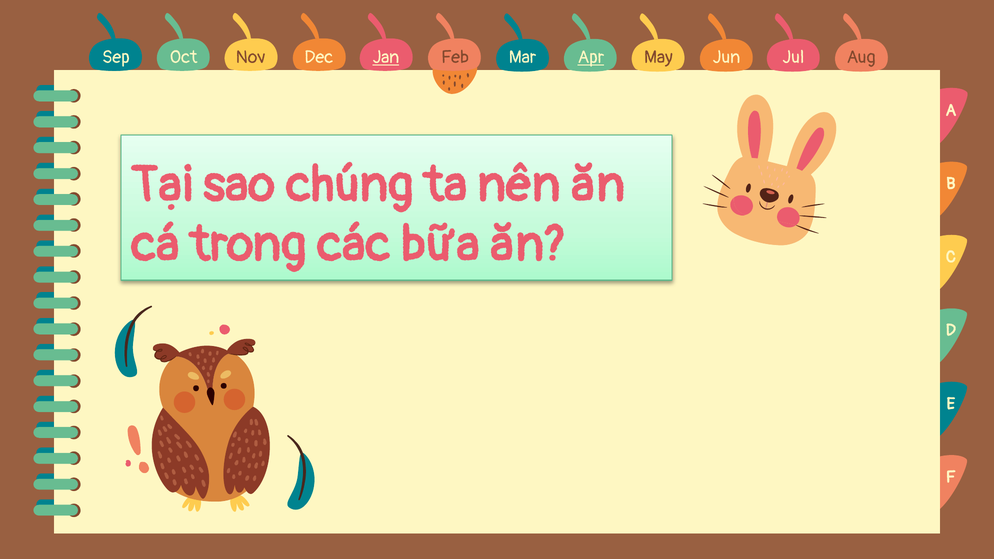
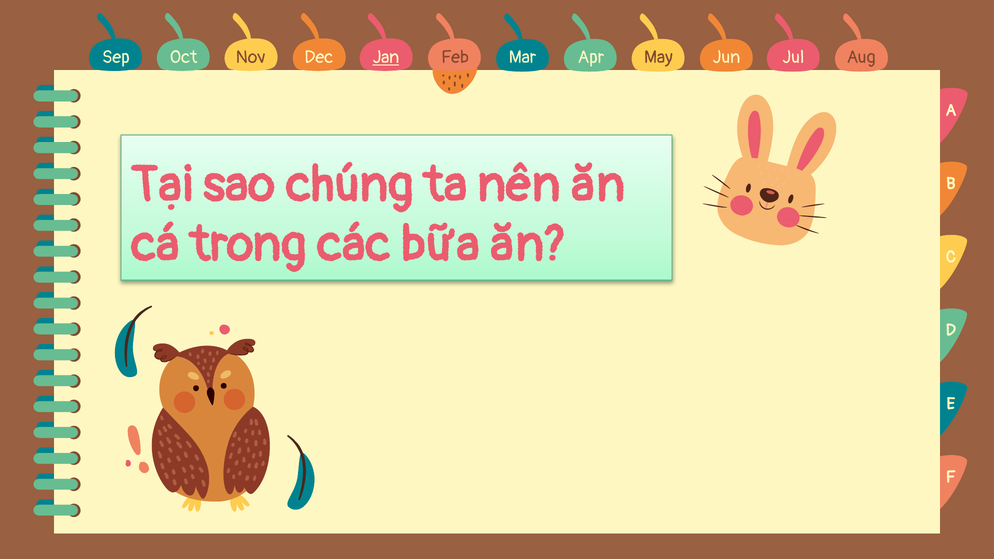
Apr underline: present -> none
